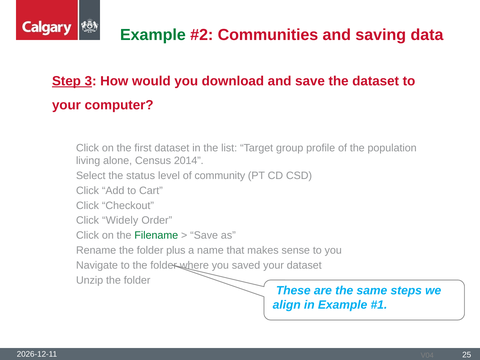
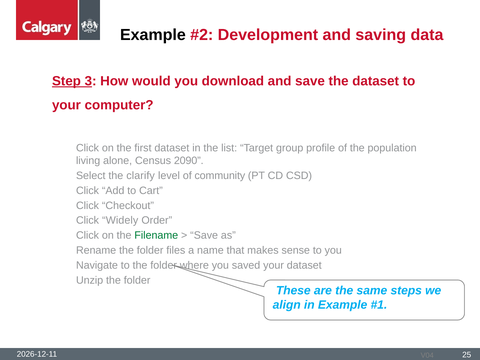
Example at (153, 35) colour: green -> black
Communities: Communities -> Development
2014: 2014 -> 2090
status: status -> clarify
plus: plus -> files
